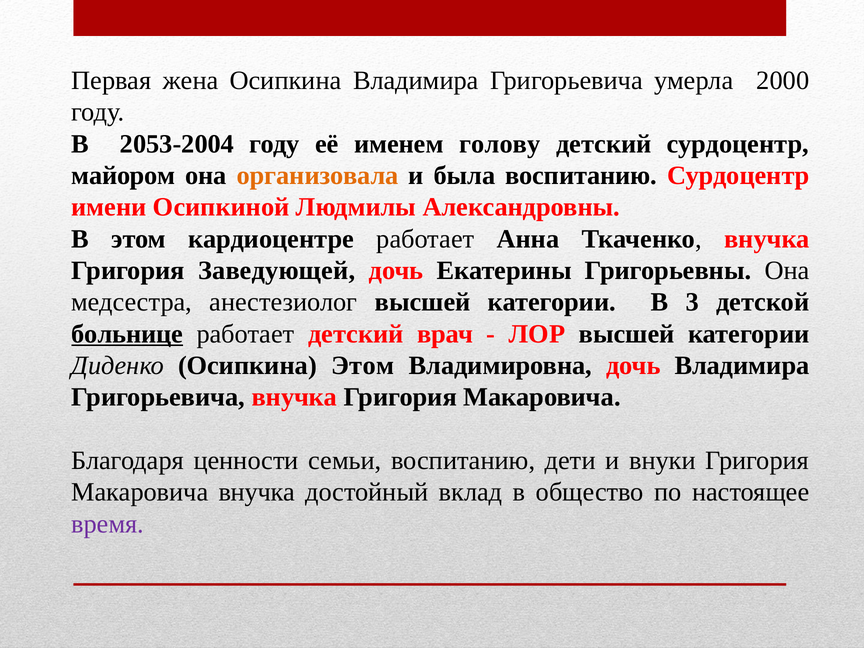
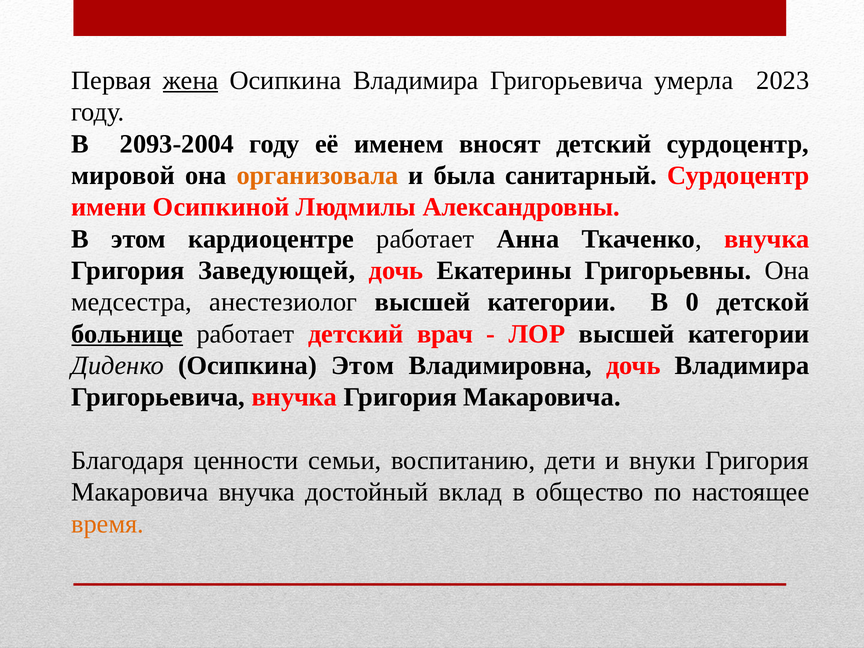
жена underline: none -> present
2000: 2000 -> 2023
2053-2004: 2053-2004 -> 2093-2004
голову: голову -> вносят
майором: майором -> мировой
была воспитанию: воспитанию -> санитарный
3: 3 -> 0
время colour: purple -> orange
